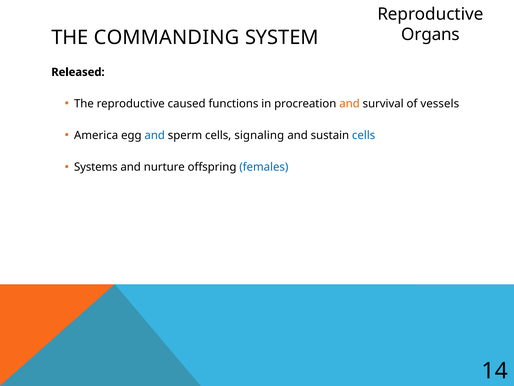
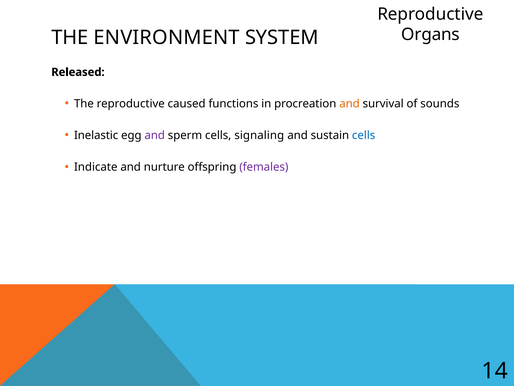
COMMANDING: COMMANDING -> ENVIRONMENT
vessels: vessels -> sounds
America: America -> Inelastic
and at (155, 135) colour: blue -> purple
Systems: Systems -> Indicate
females colour: blue -> purple
